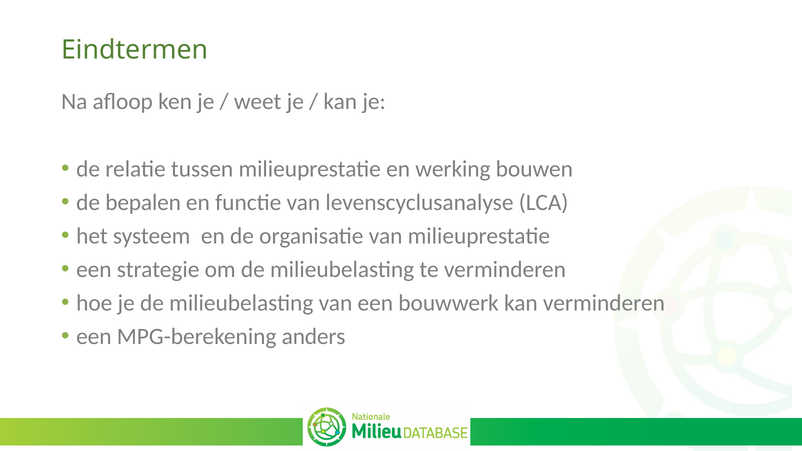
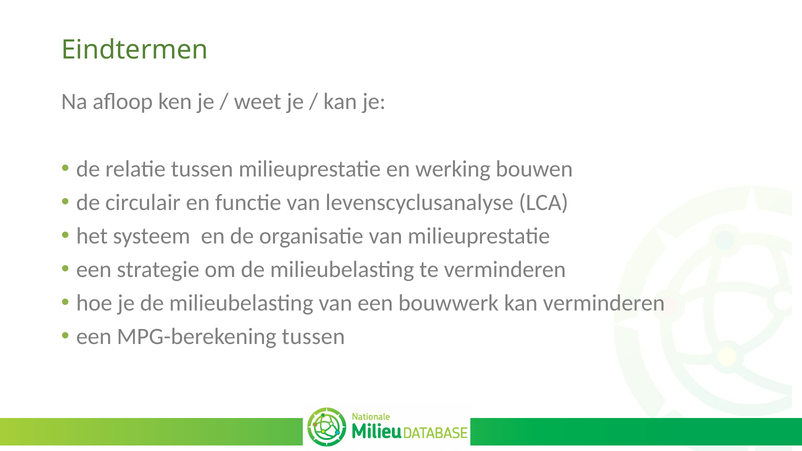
bepalen: bepalen -> circulair
MPG-berekening anders: anders -> tussen
